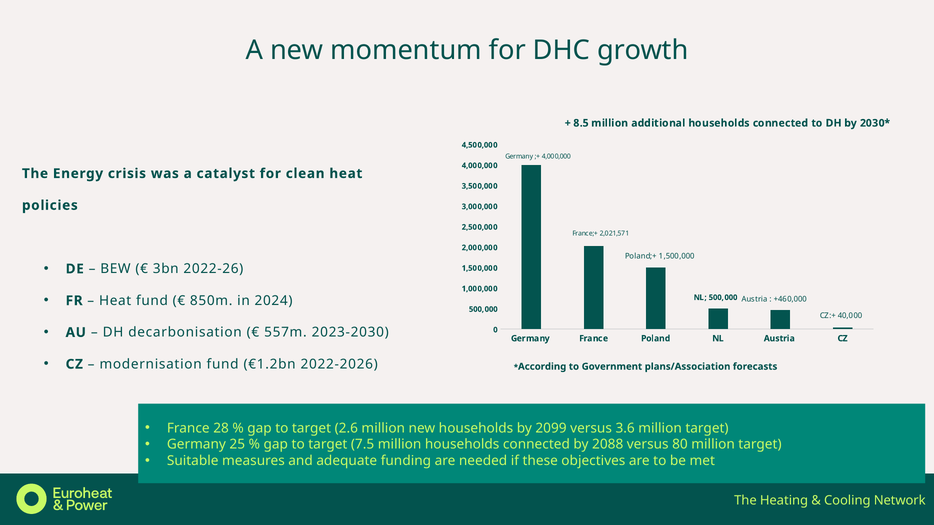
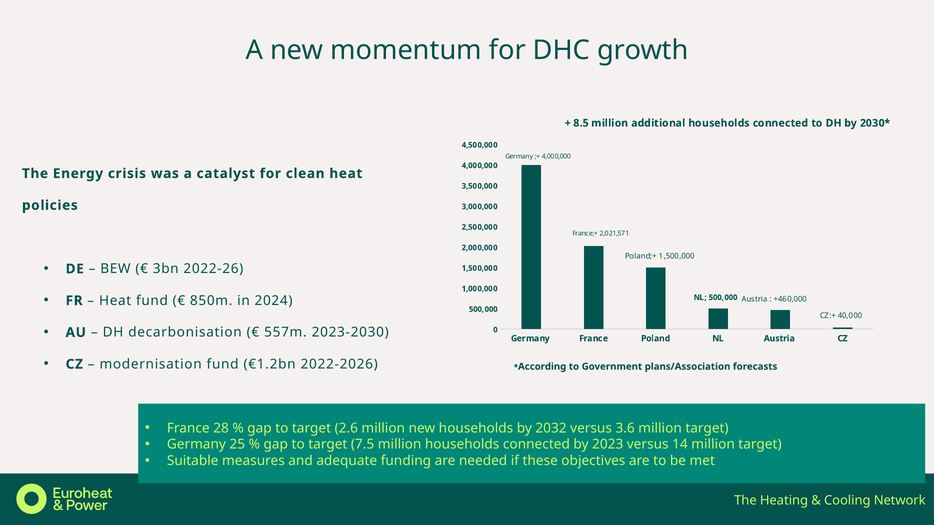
2099: 2099 -> 2032
2088: 2088 -> 2023
80: 80 -> 14
